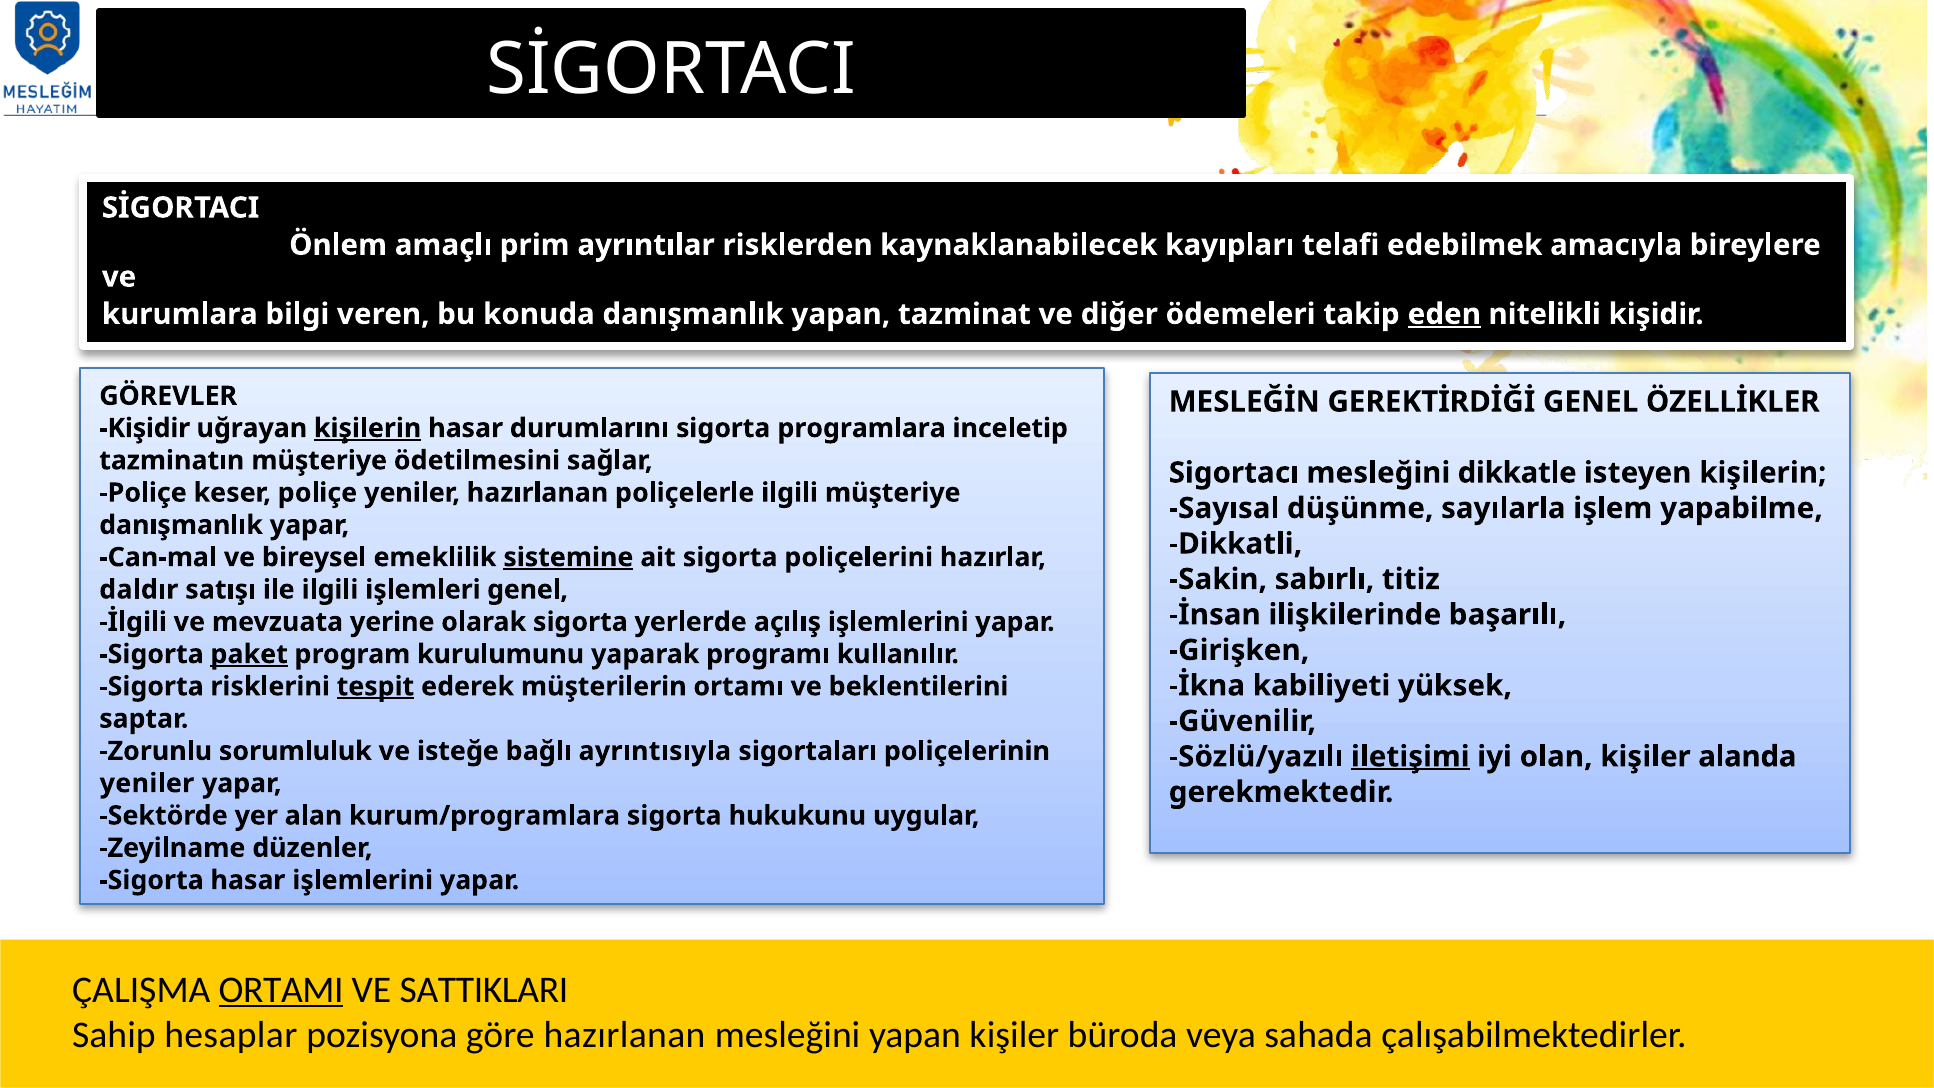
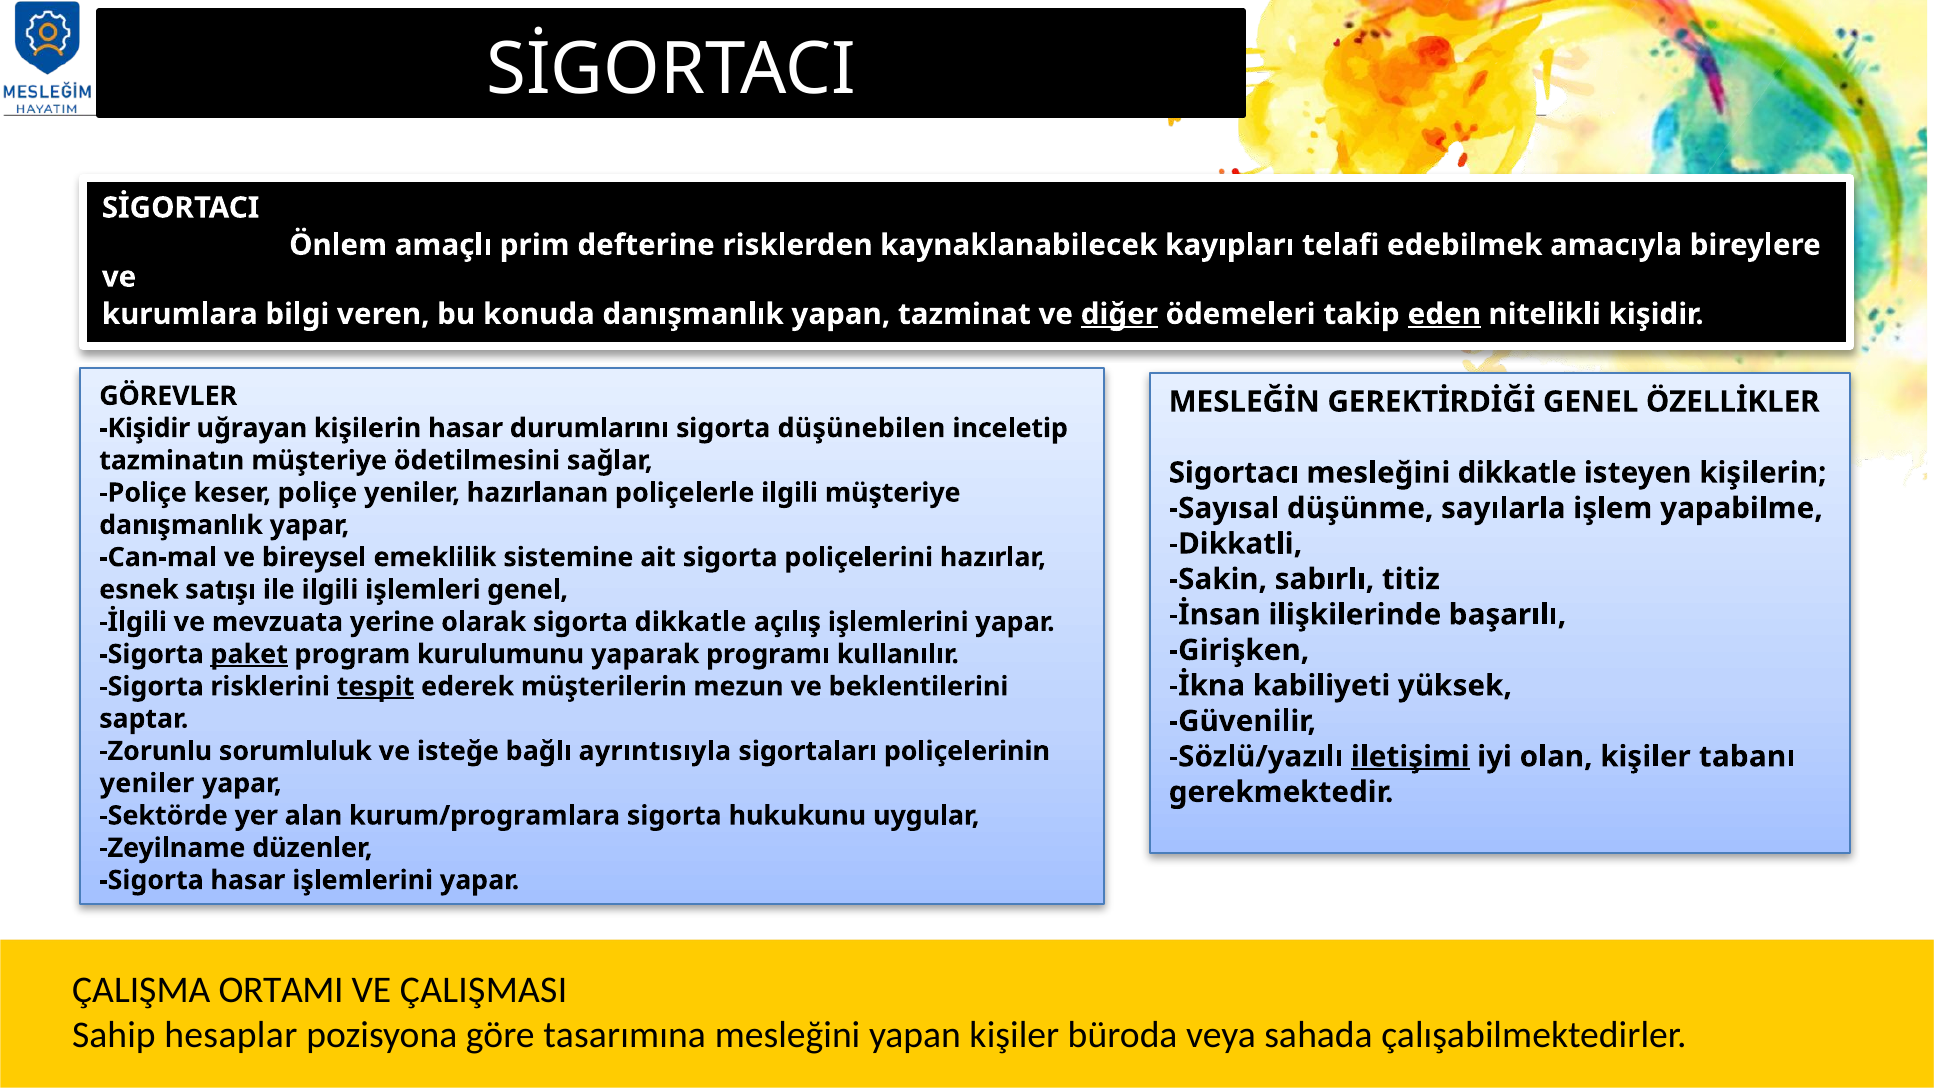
ayrıntılar: ayrıntılar -> defterine
diğer underline: none -> present
kişilerin at (368, 428) underline: present -> none
programlara: programlara -> düşünebilen
sistemine underline: present -> none
daldır: daldır -> esnek
sigorta yerlerde: yerlerde -> dikkatle
ortamı: ortamı -> mezun
alanda: alanda -> tabanı
ORTAMI underline: present -> none
SATTIKLARI: SATTIKLARI -> ÇALIŞMASI
göre hazırlanan: hazırlanan -> tasarımına
